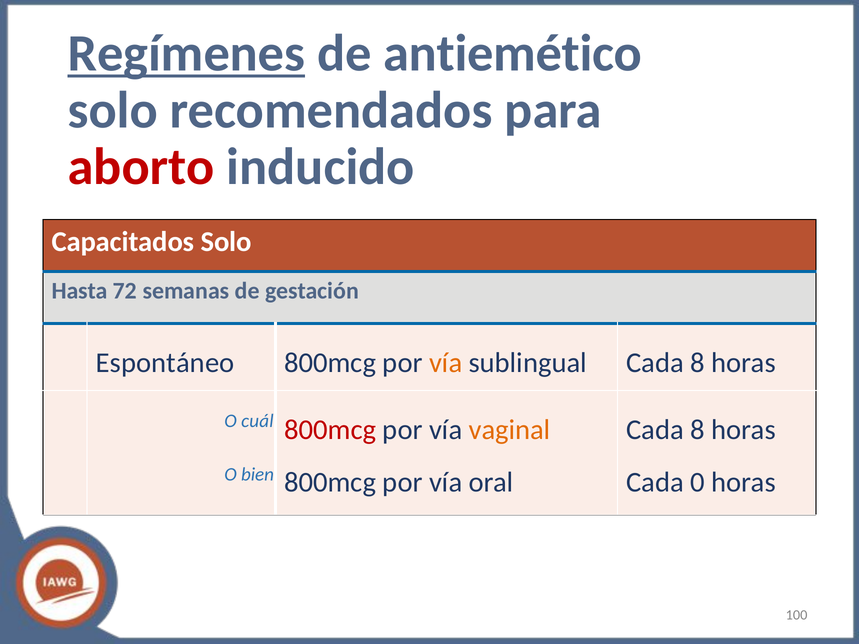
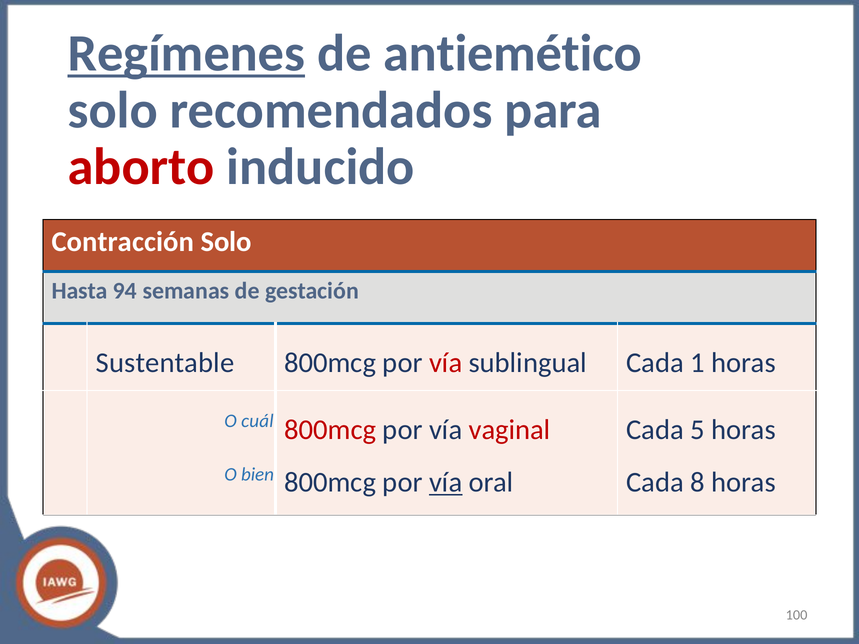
Capacitados: Capacitados -> Contracción
72: 72 -> 94
Espontáneo: Espontáneo -> Sustentable
vía at (446, 363) colour: orange -> red
sublingual Cada 8: 8 -> 1
vaginal colour: orange -> red
8 at (698, 430): 8 -> 5
vía at (446, 483) underline: none -> present
0: 0 -> 8
